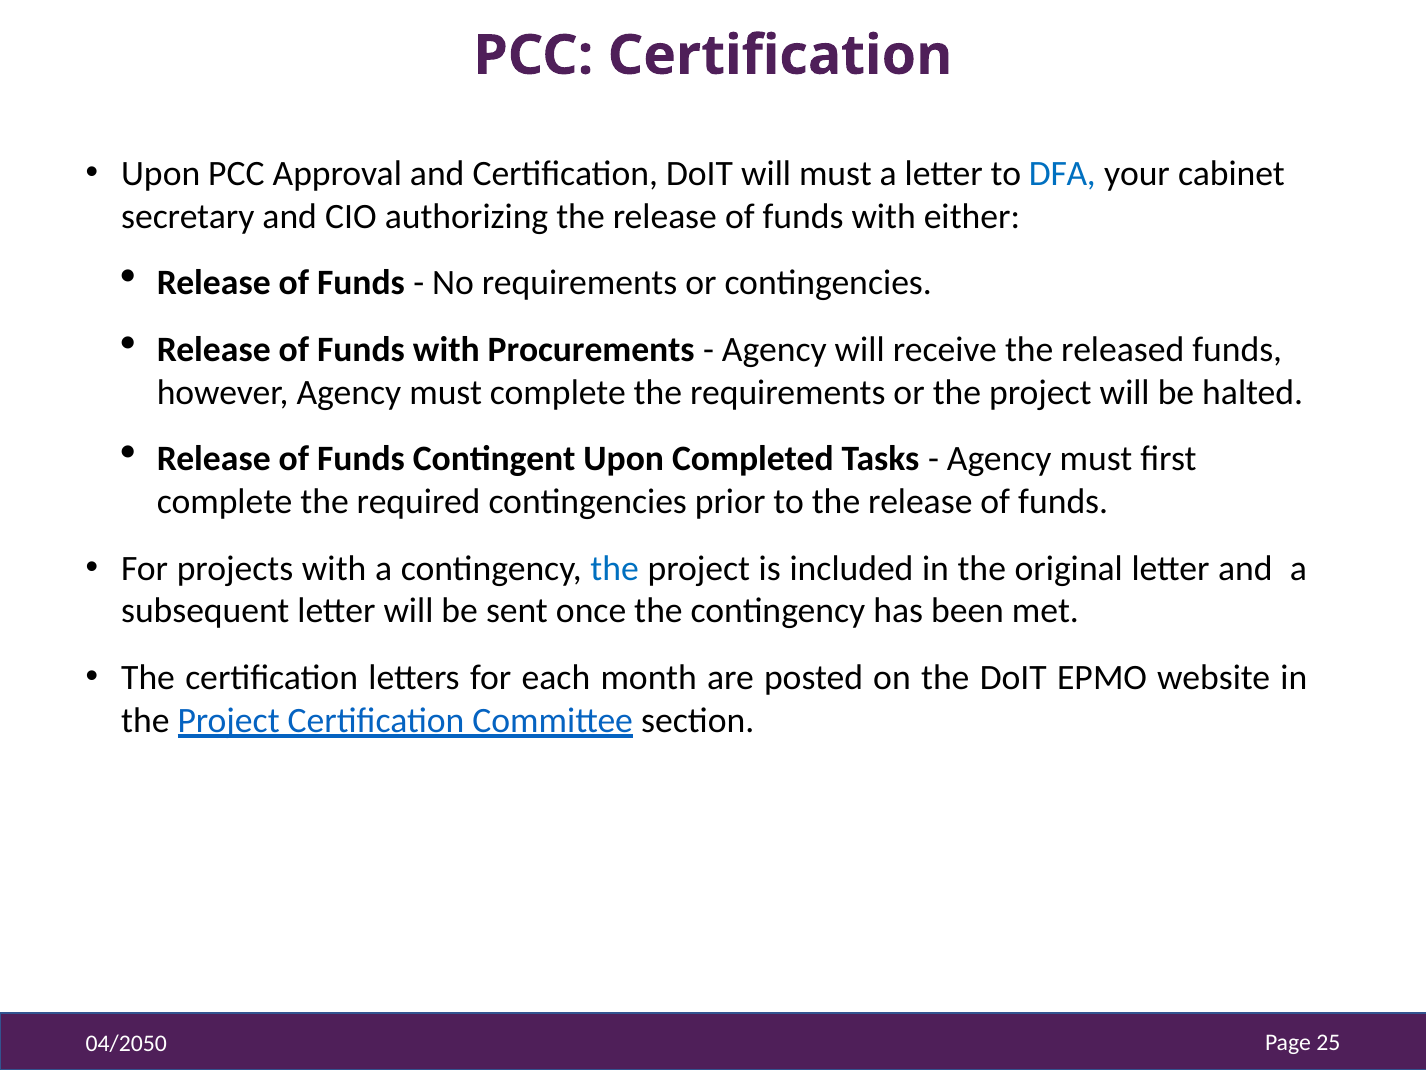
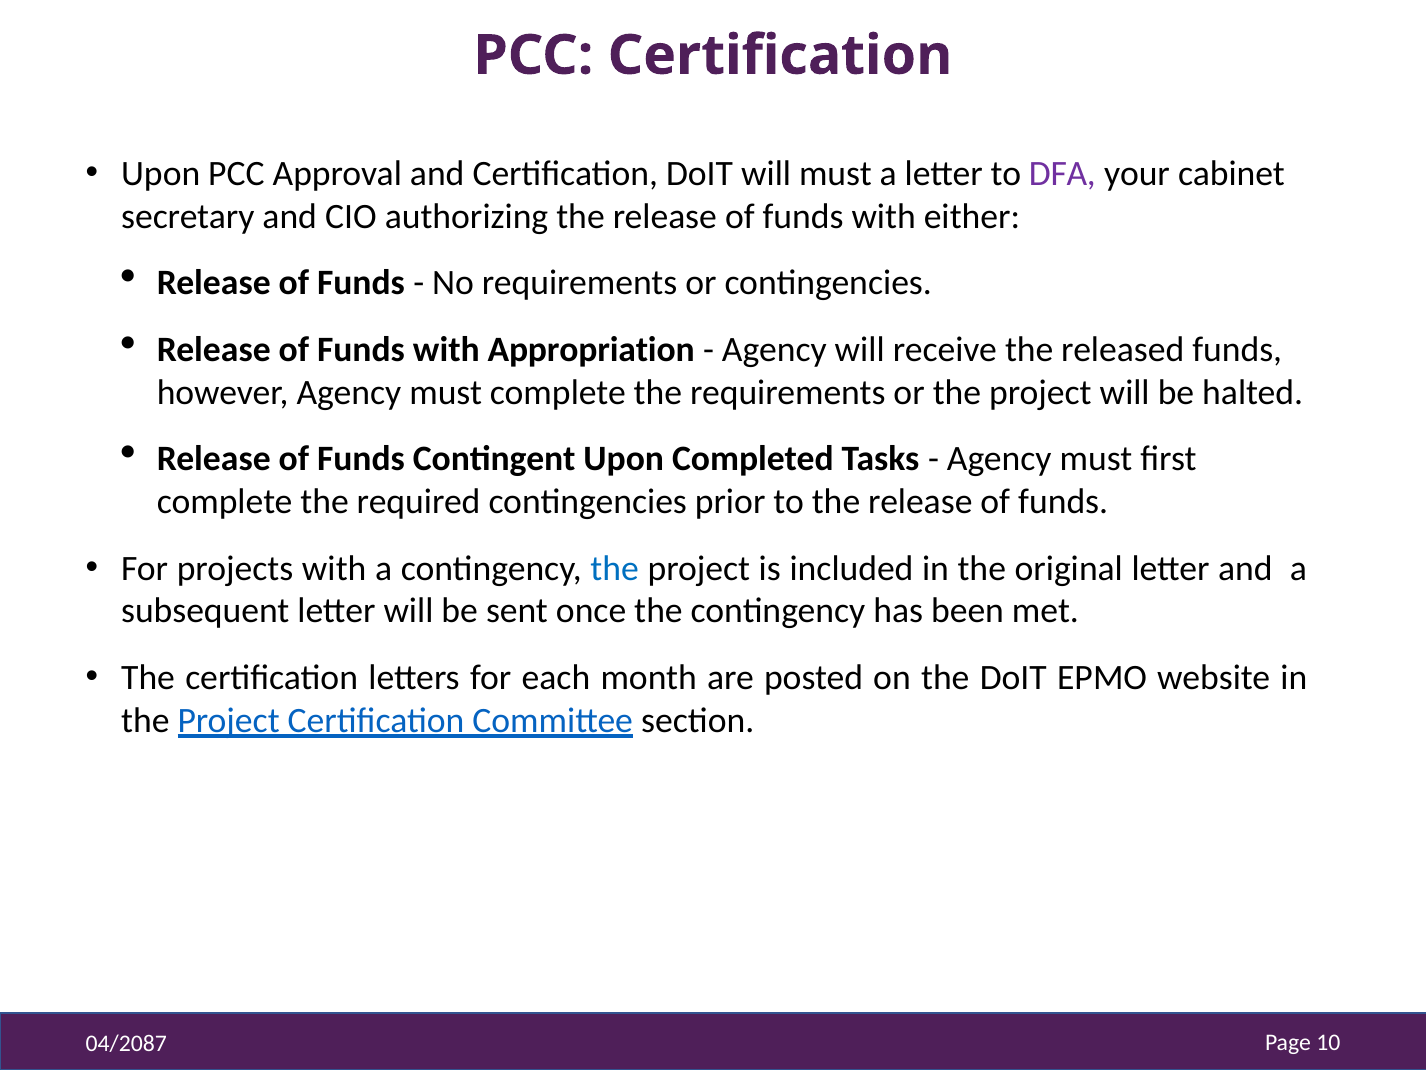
DFA colour: blue -> purple
Procurements: Procurements -> Appropriation
04/2050: 04/2050 -> 04/2087
25: 25 -> 10
